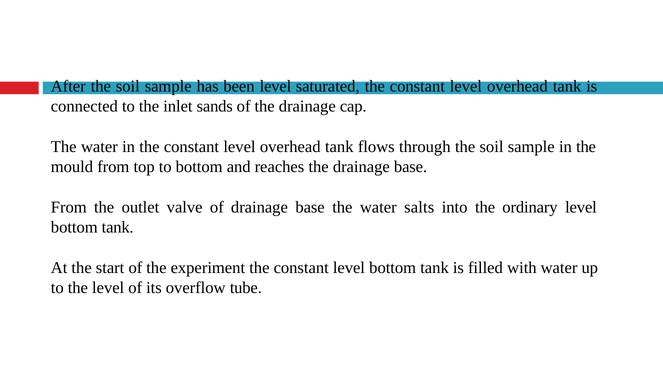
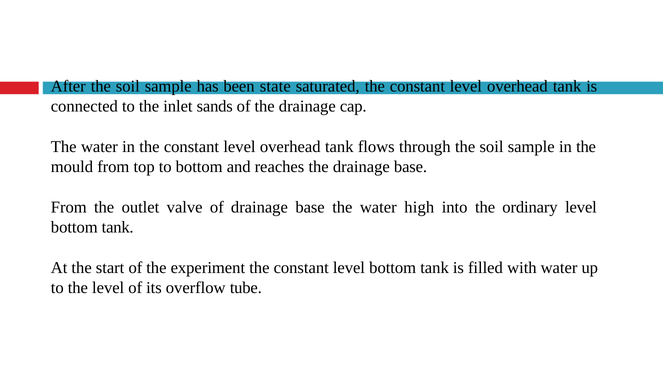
been level: level -> state
salts: salts -> high
